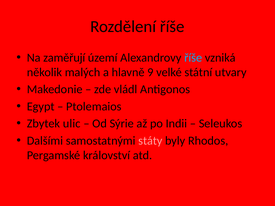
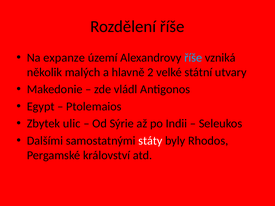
zaměřují: zaměřují -> expanze
9: 9 -> 2
státy colour: pink -> white
